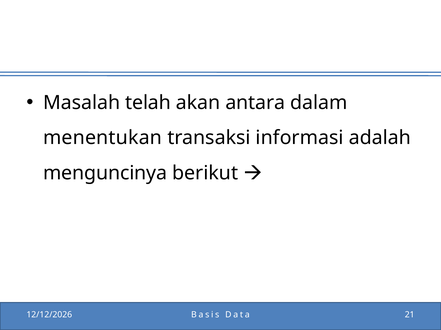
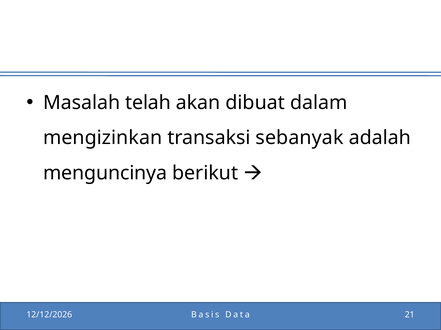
antara: antara -> dibuat
menentukan: menentukan -> mengizinkan
informasi: informasi -> sebanyak
